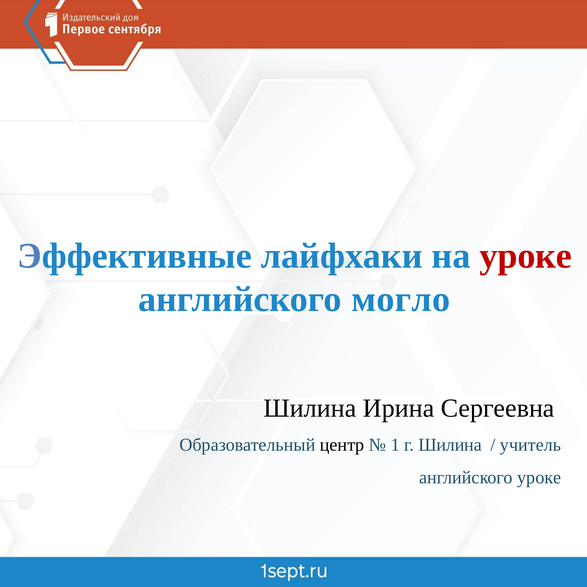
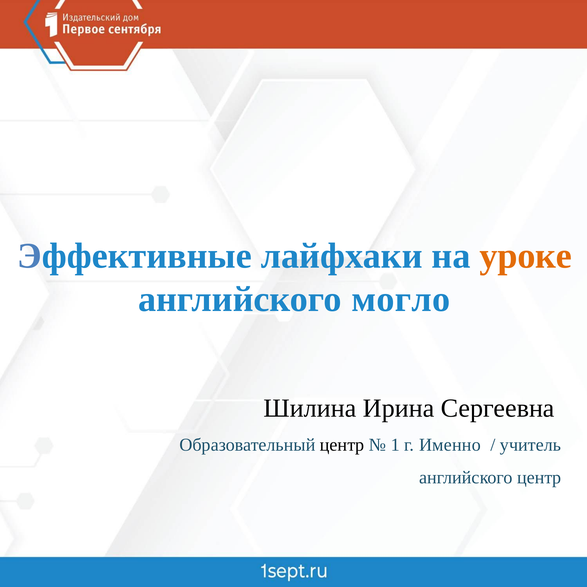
уроке at (526, 256) colour: red -> orange
г Шилина: Шилина -> Именно
английского уроке: уроке -> центр
